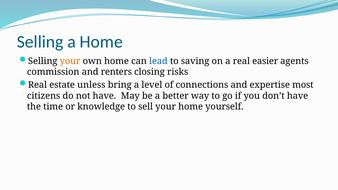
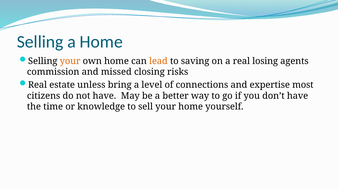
lead colour: blue -> orange
easier: easier -> losing
renters: renters -> missed
